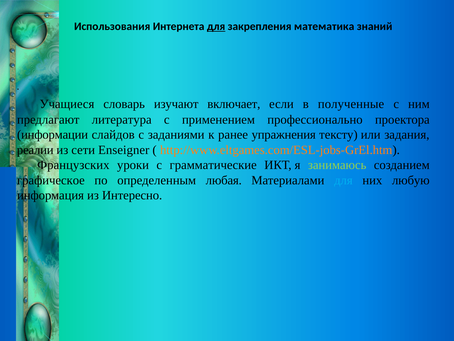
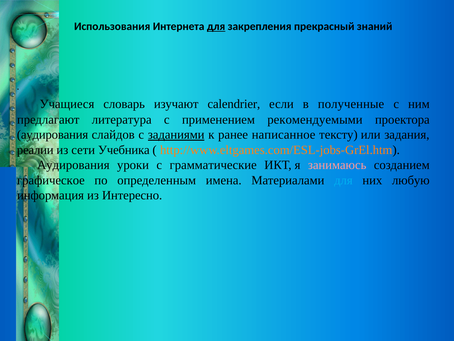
математика: математика -> прекрасный
включает: включает -> calendrier
профессионально: профессионально -> рекомендуемыми
информации at (53, 135): информации -> аудирования
заданиями underline: none -> present
упражнения: упражнения -> написанное
Enseigner: Enseigner -> Учебника
Французских at (73, 165): Французских -> Аудирования
занимаюсь colour: light green -> pink
любая: любая -> имена
